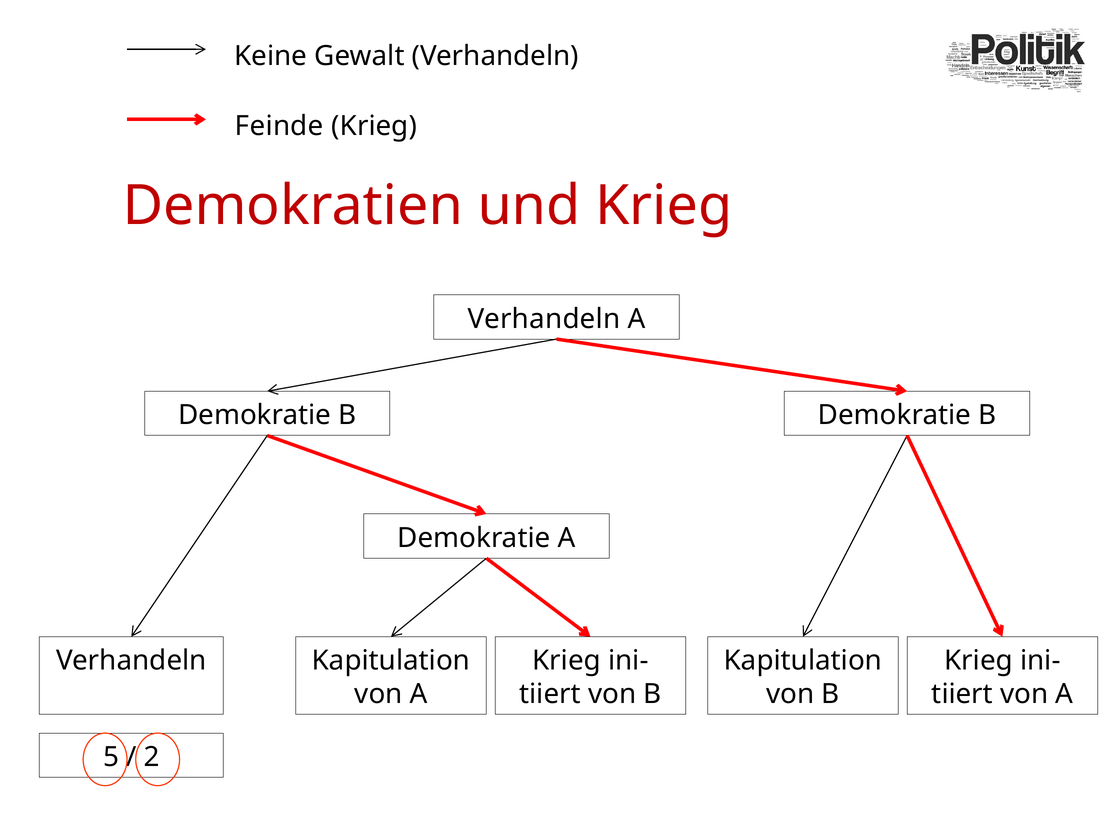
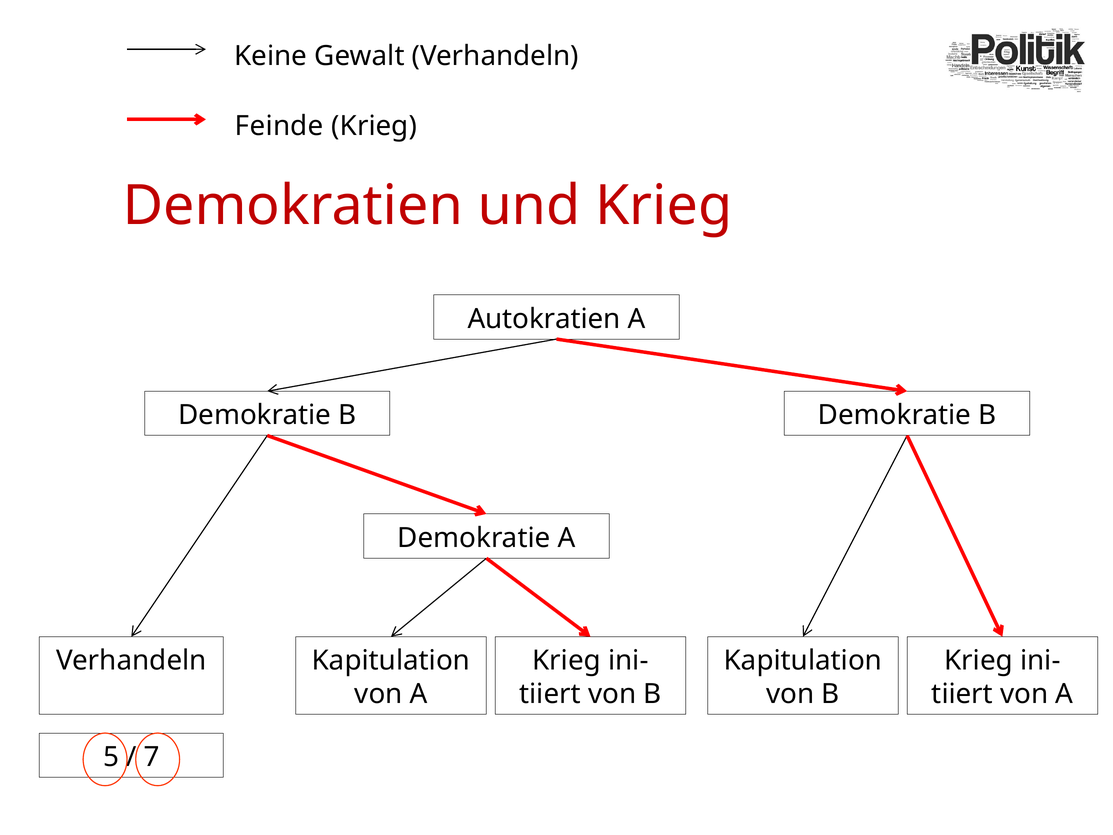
Verhandeln at (544, 319): Verhandeln -> Autokratien
2 at (152, 757): 2 -> 7
